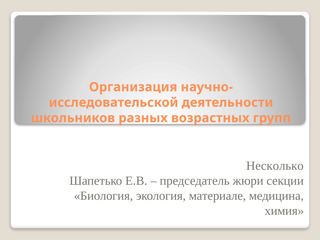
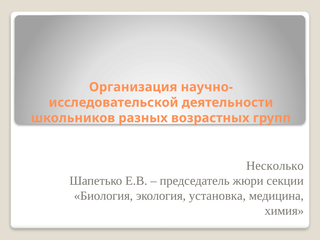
материале: материале -> установка
